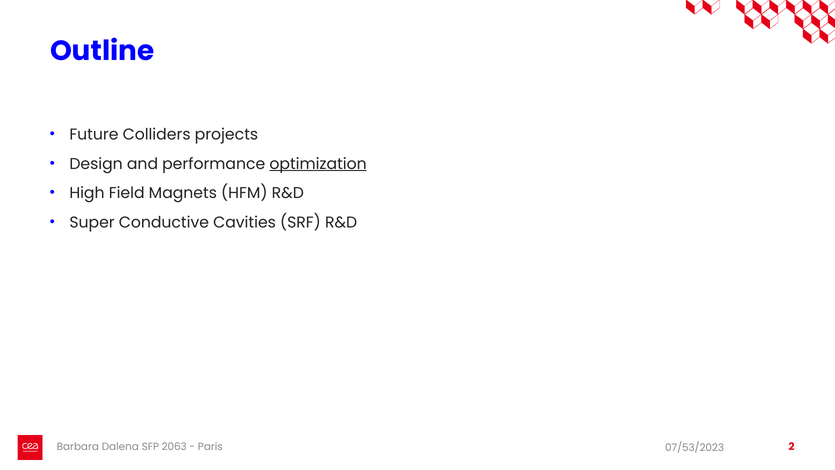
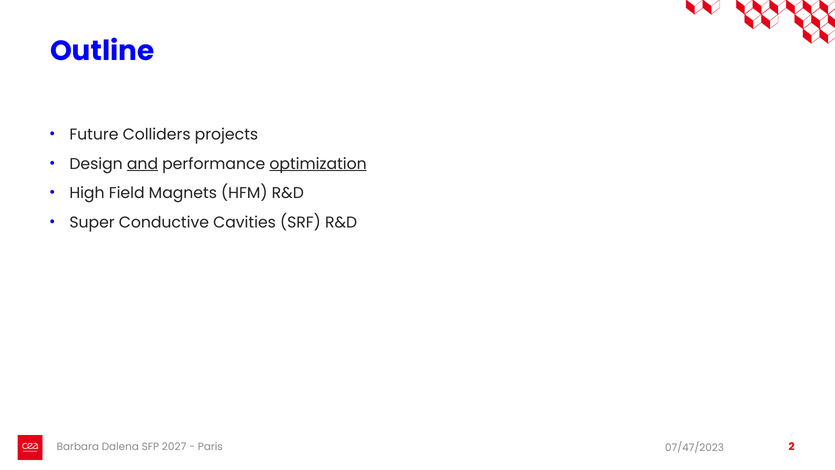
and underline: none -> present
2063: 2063 -> 2027
07/53/2023: 07/53/2023 -> 07/47/2023
